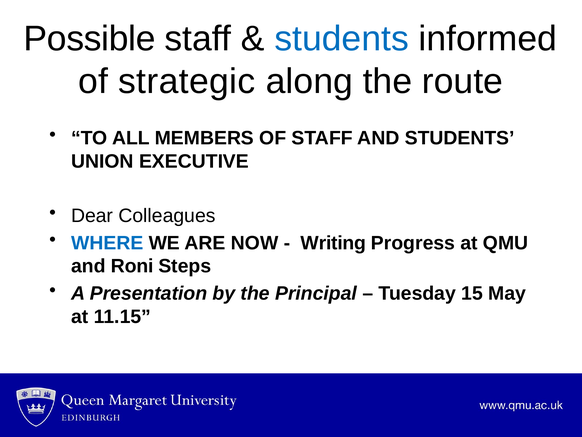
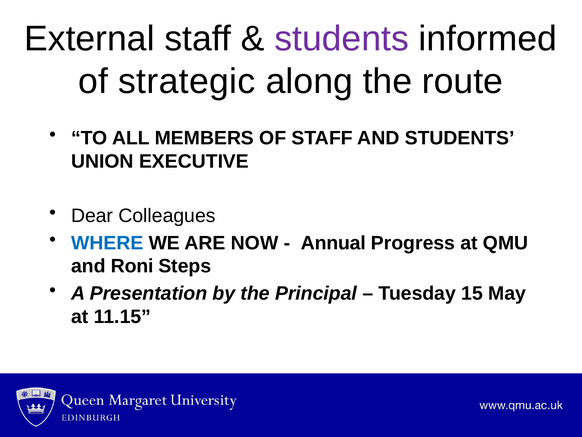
Possible: Possible -> External
students at (342, 39) colour: blue -> purple
Writing: Writing -> Annual
